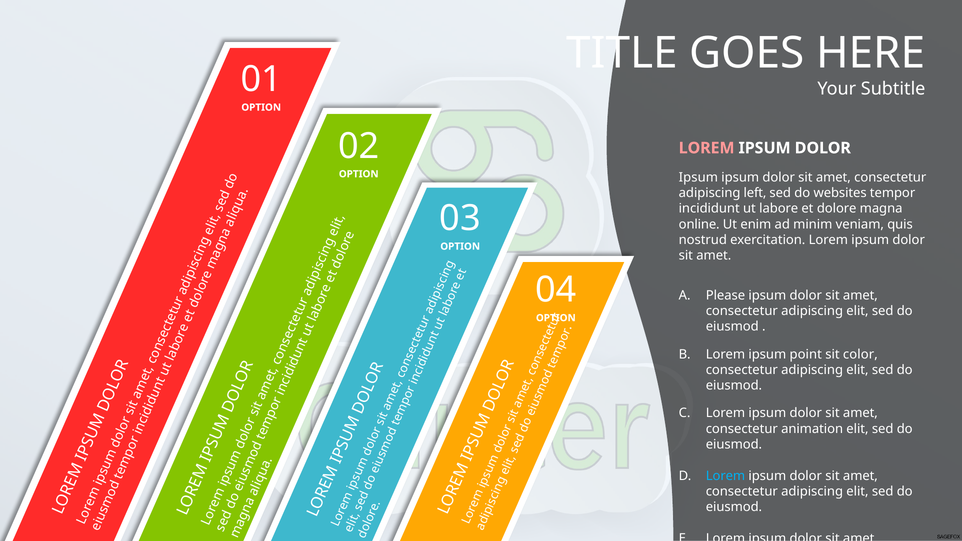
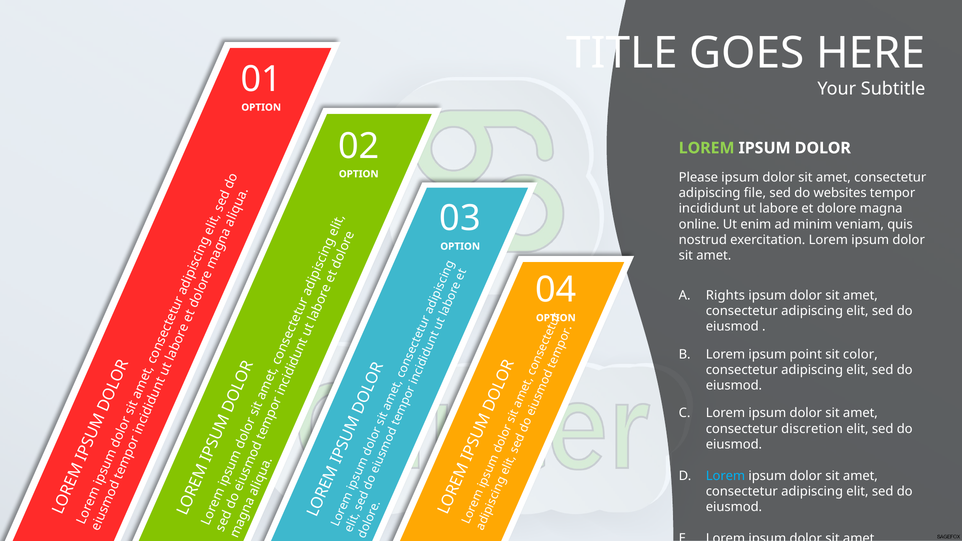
LOREM at (707, 148) colour: pink -> light green
Ipsum at (698, 177): Ipsum -> Please
left: left -> file
Please: Please -> Rights
animation: animation -> discretion
